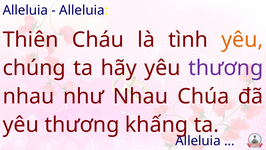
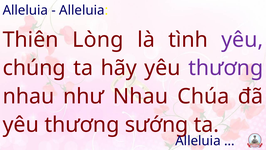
Cháu: Cháu -> Lòng
yêu at (242, 40) colour: orange -> purple
khấng: khấng -> sướng
